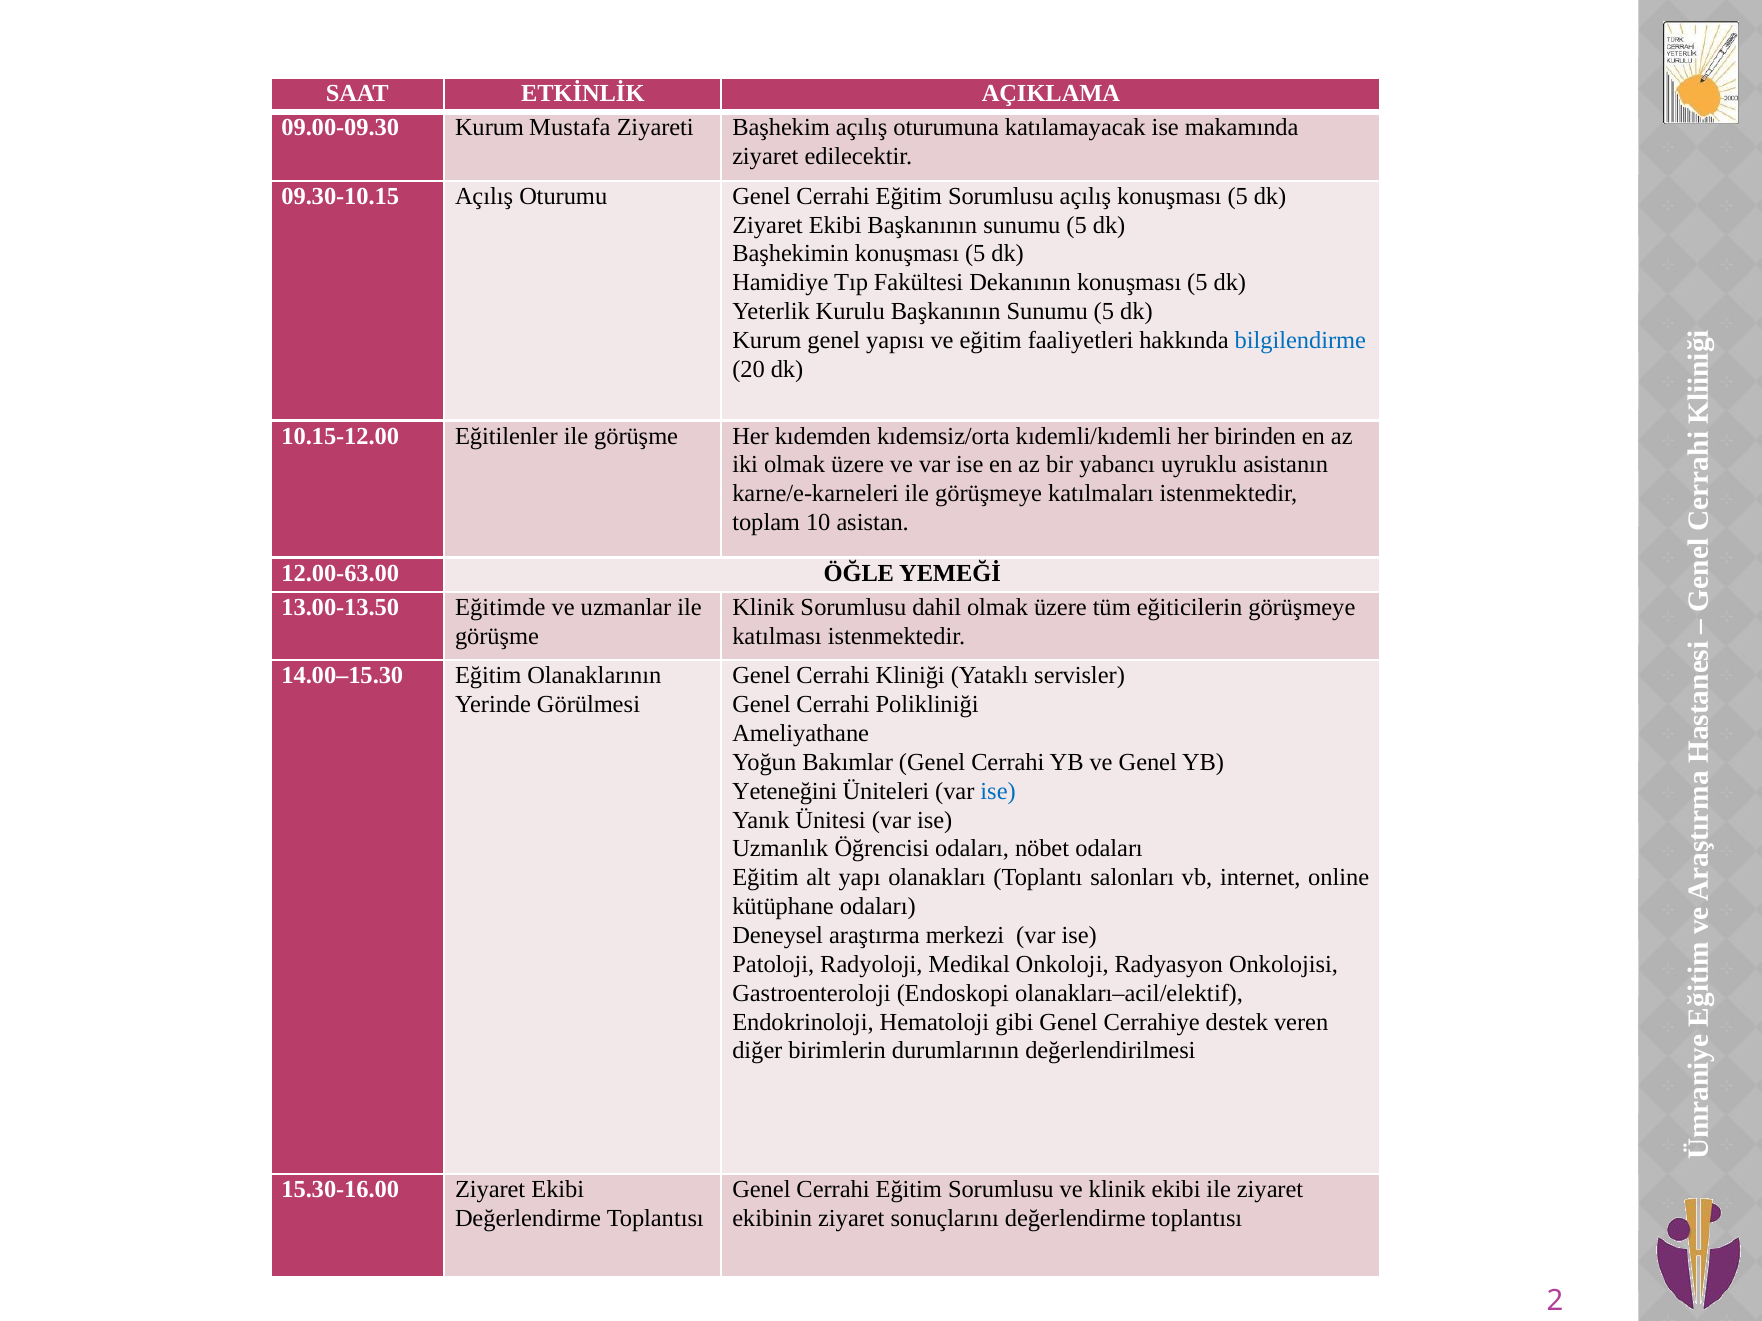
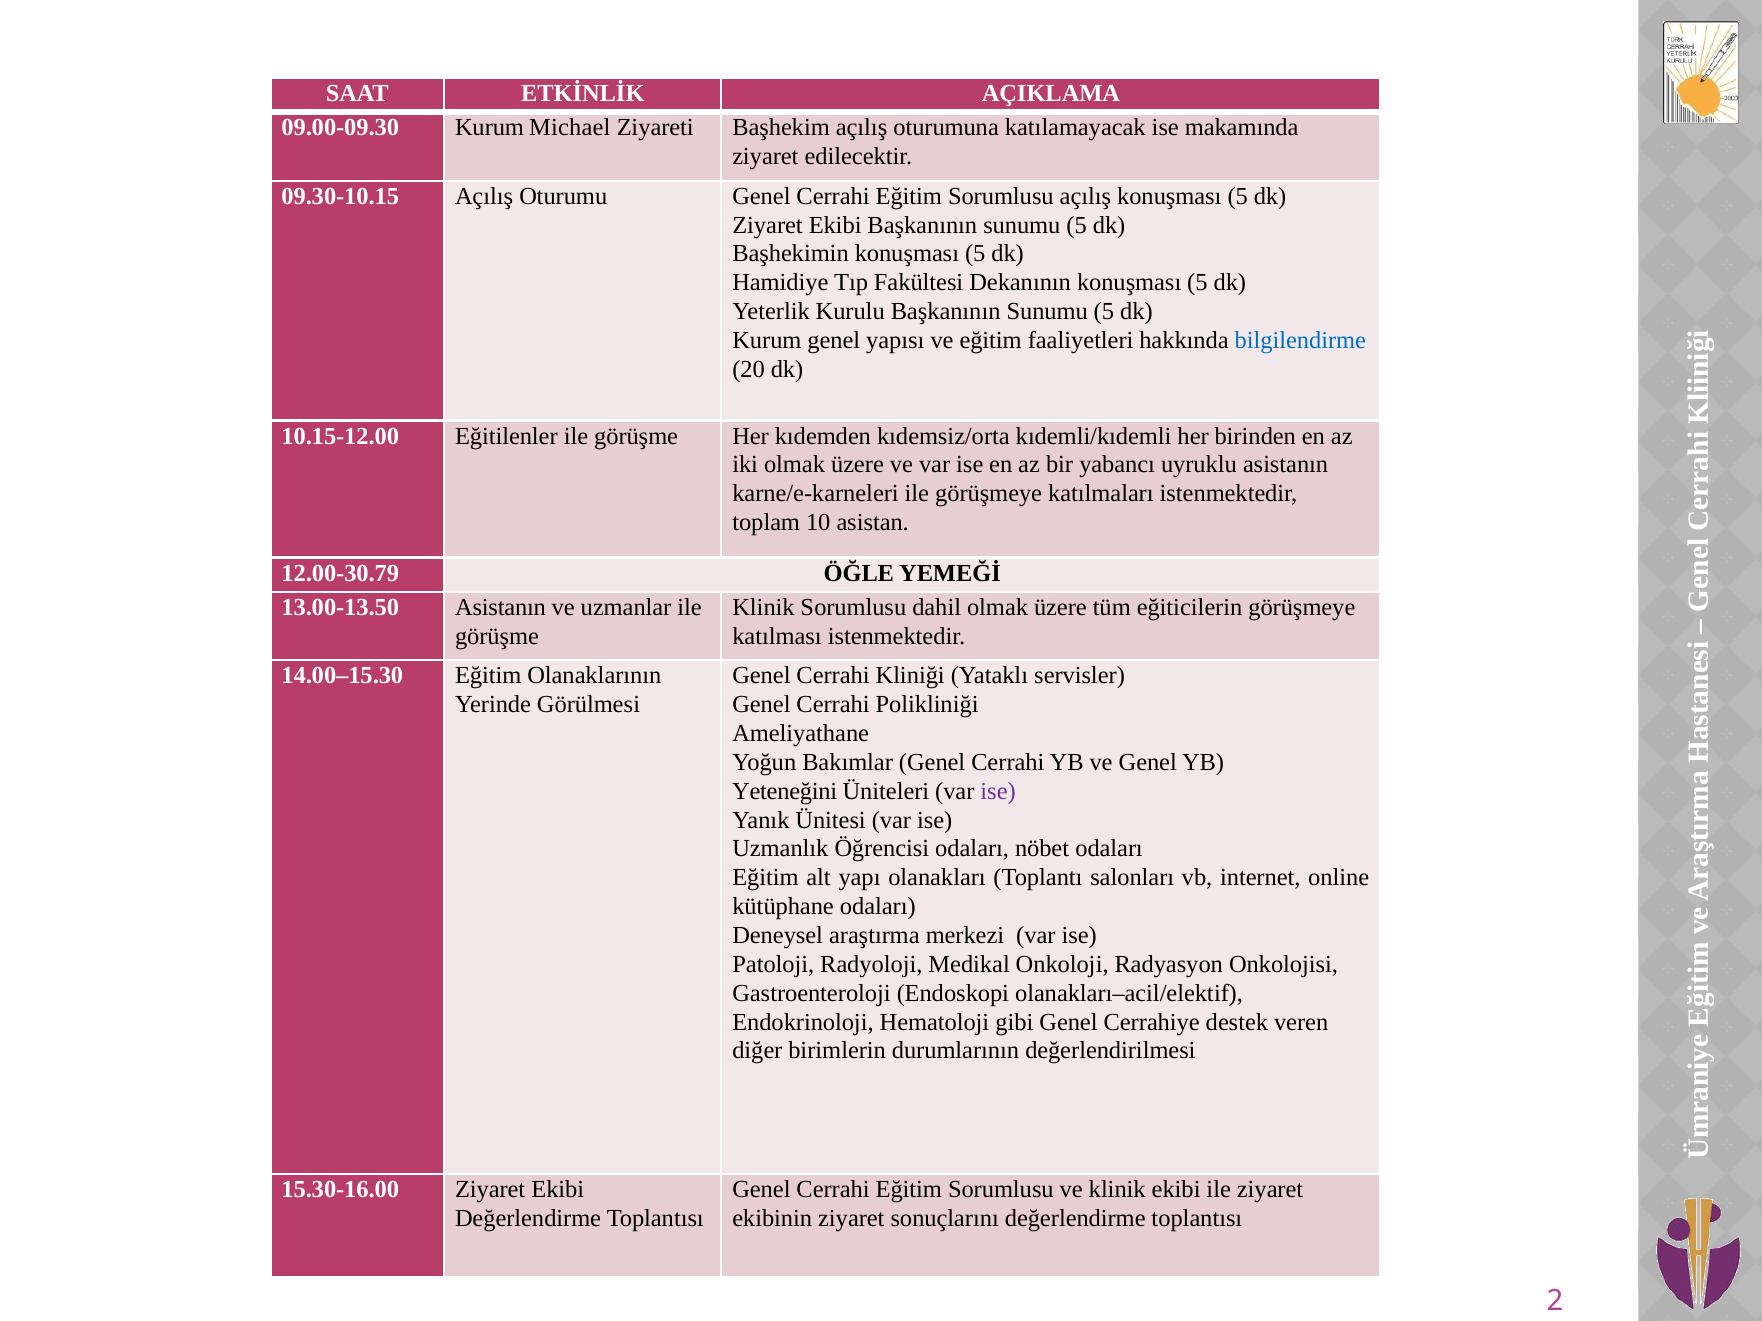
Mustafa: Mustafa -> Michael
12.00-63.00: 12.00-63.00 -> 12.00-30.79
13.00-13.50 Eğitimde: Eğitimde -> Asistanın
ise at (998, 791) colour: blue -> purple
